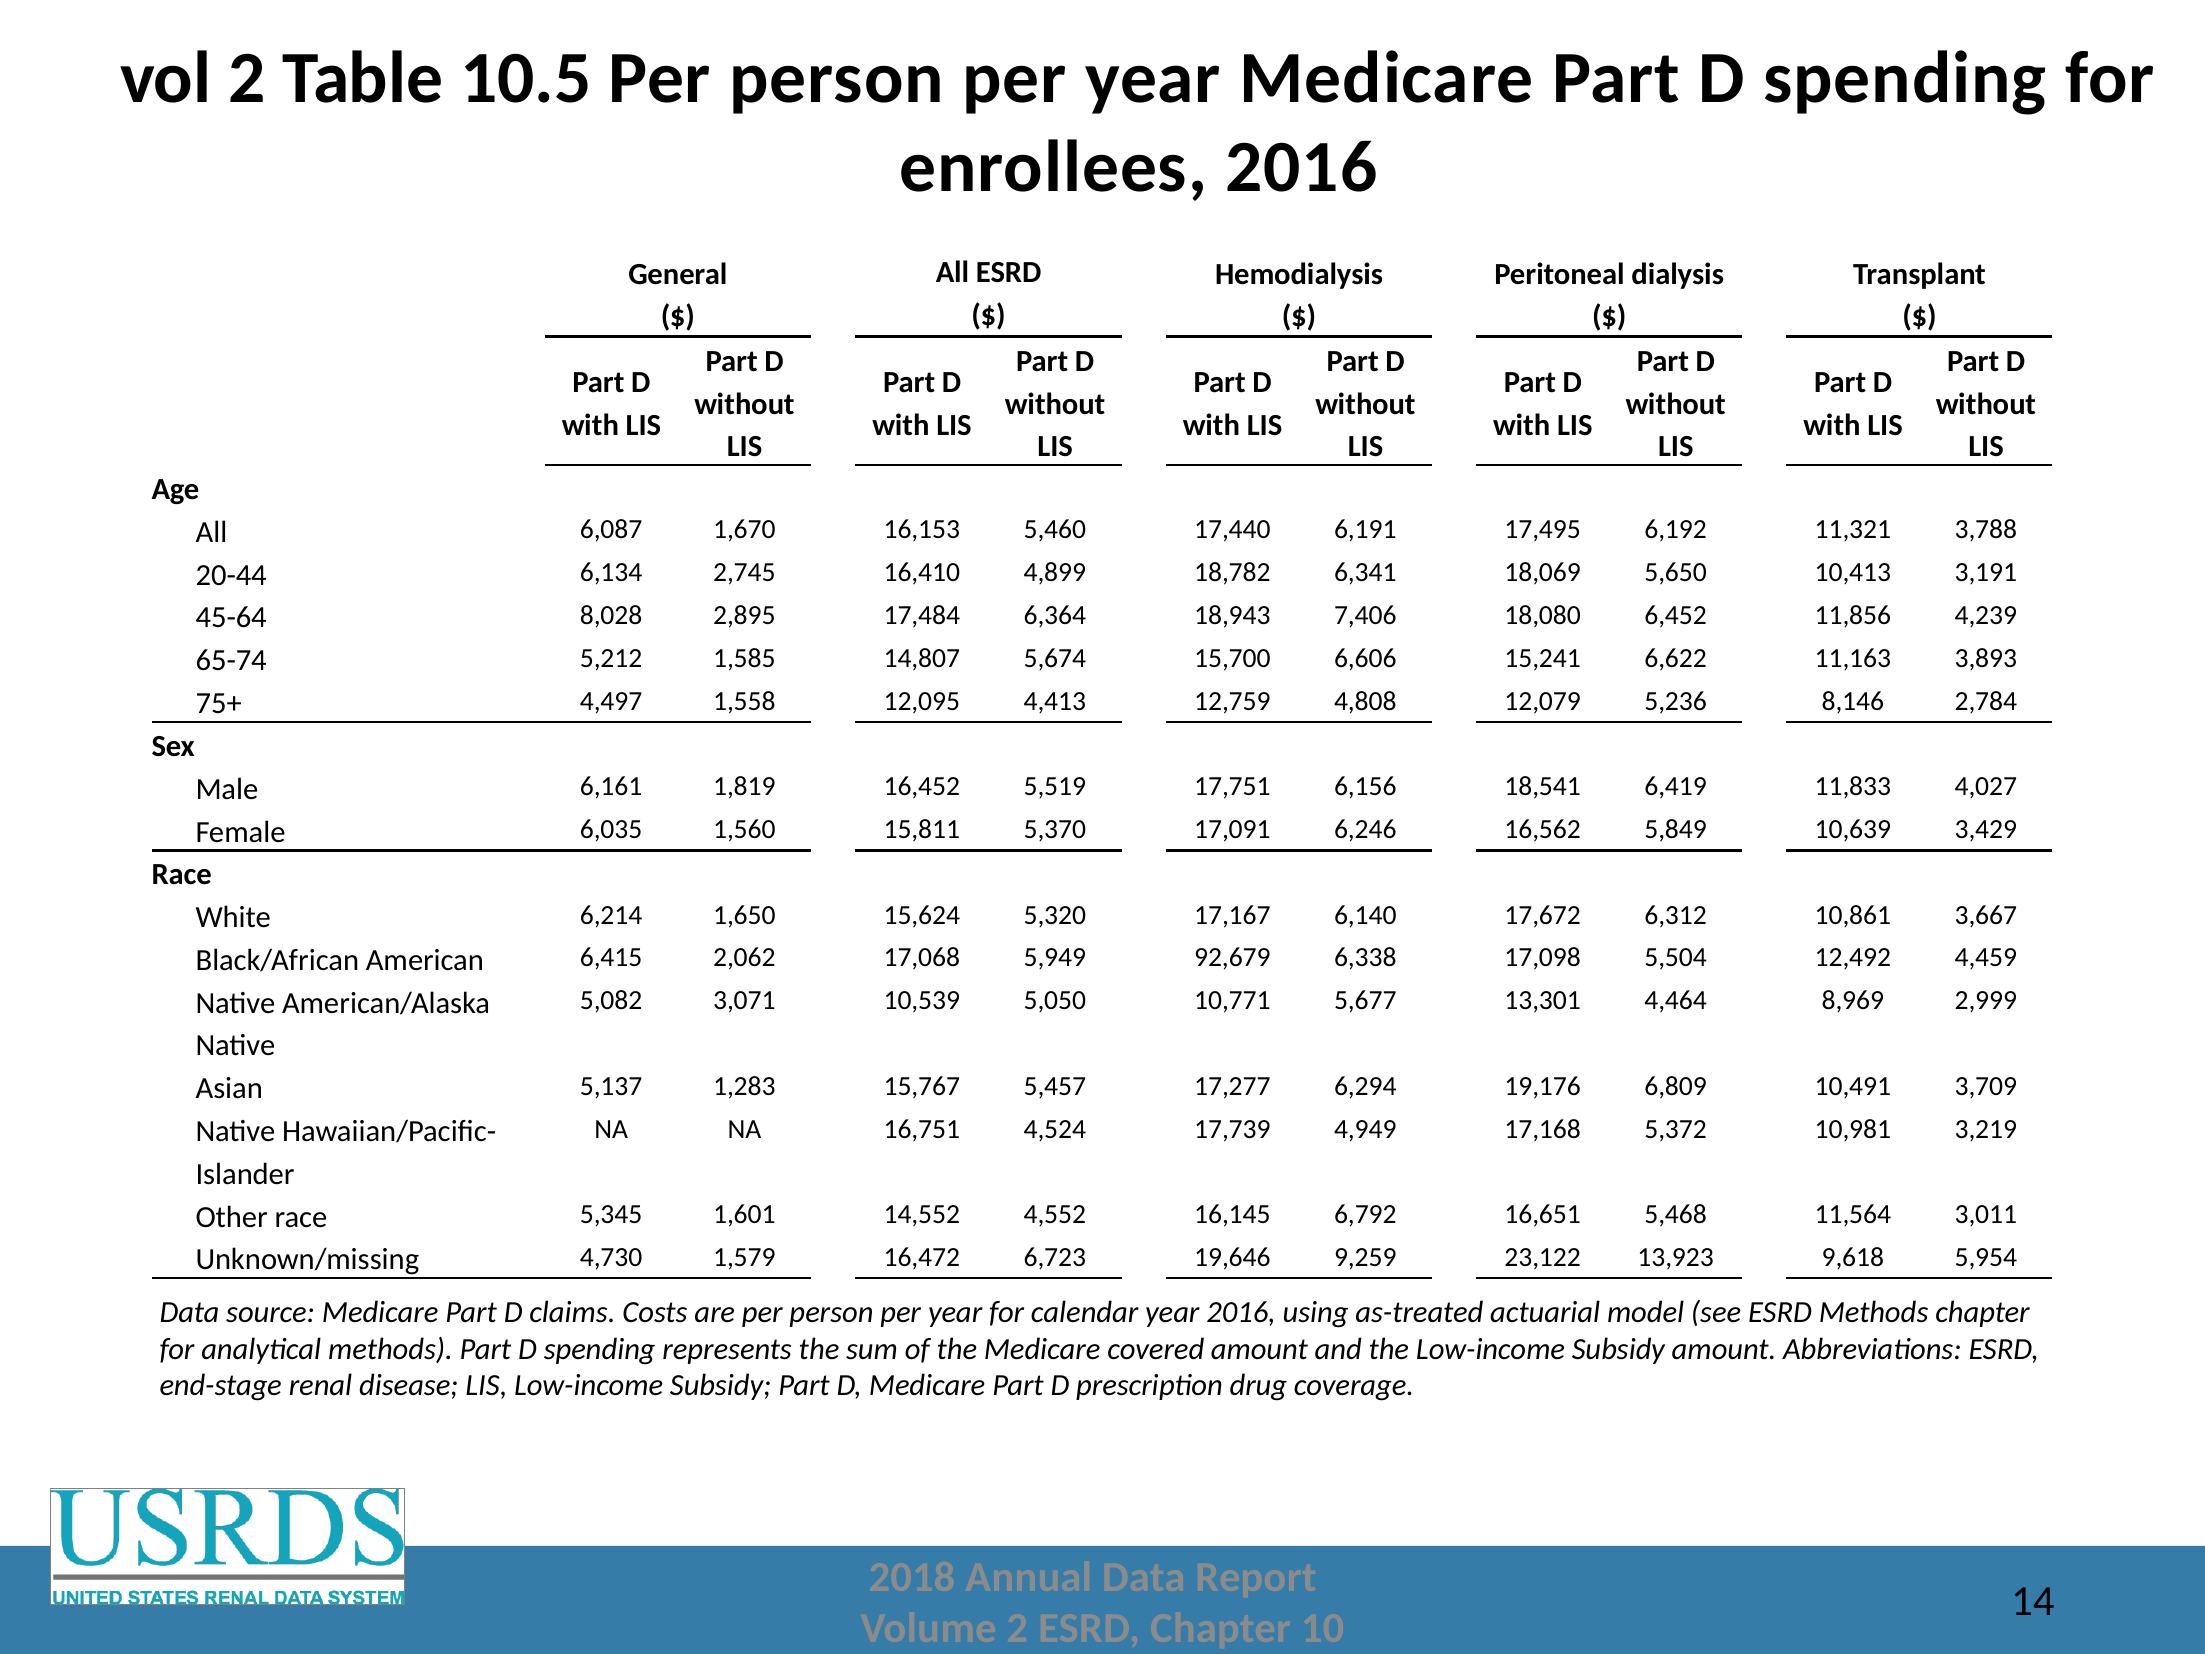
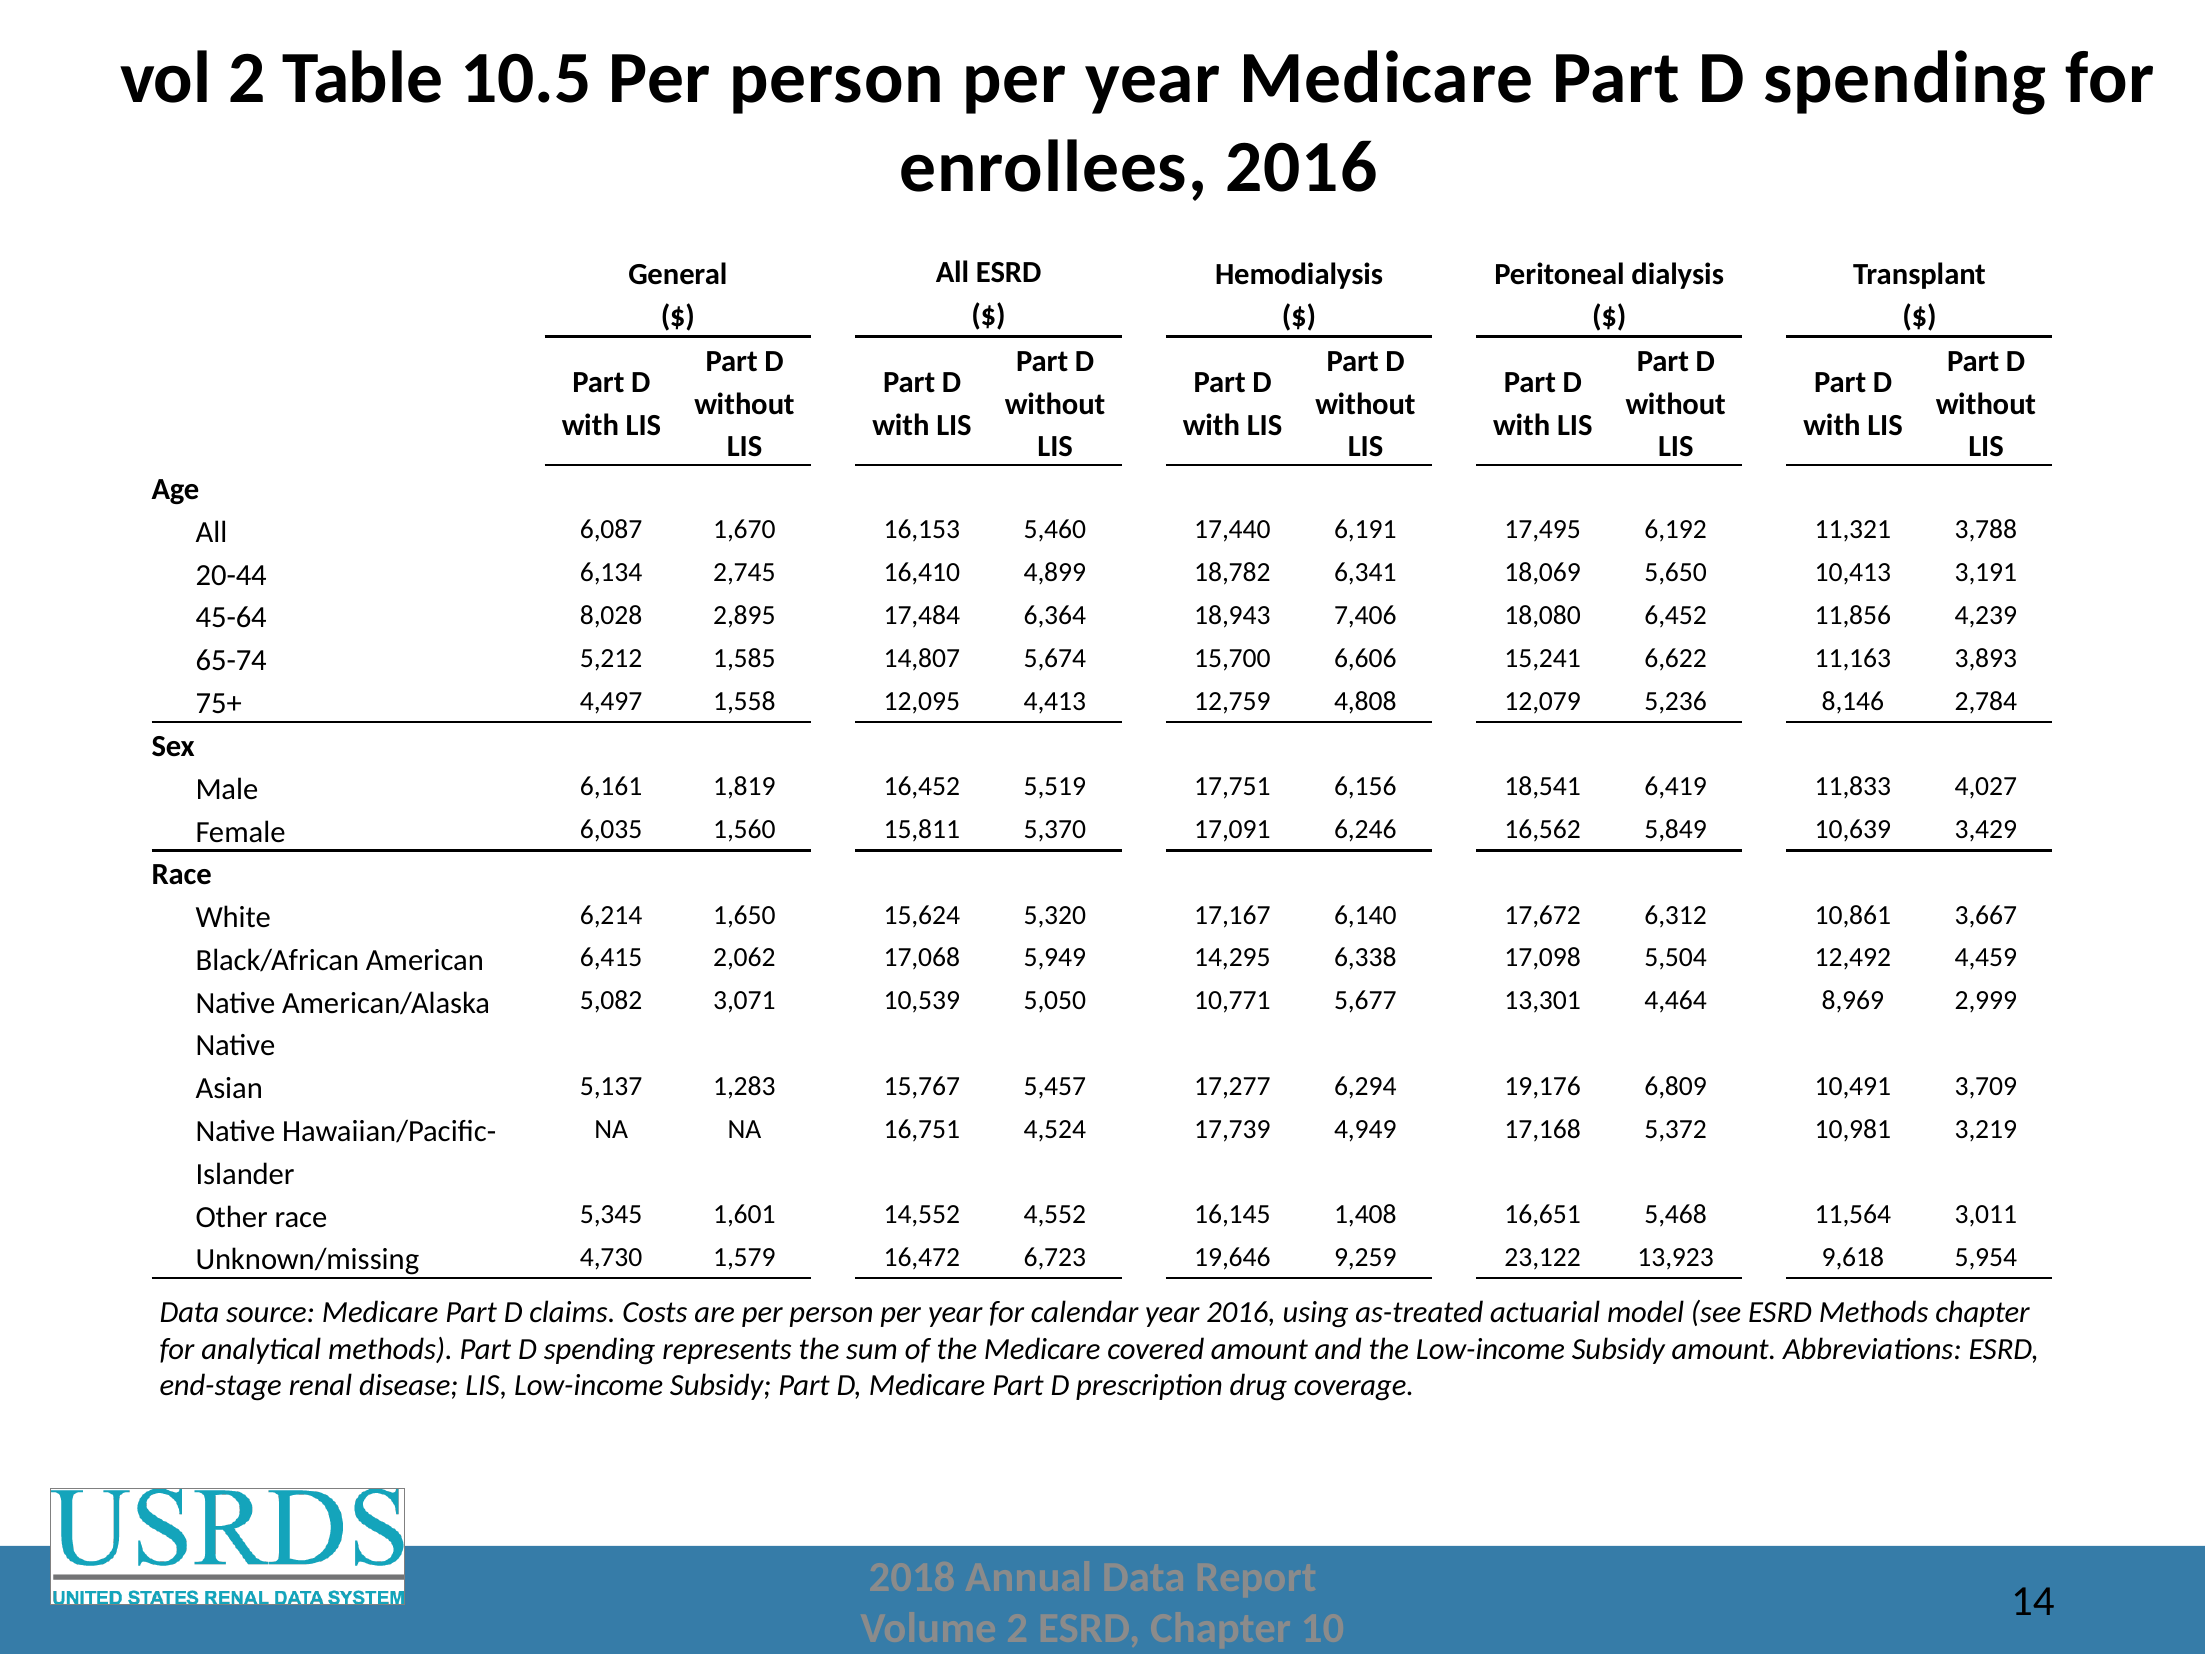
92,679: 92,679 -> 14,295
6,792: 6,792 -> 1,408
